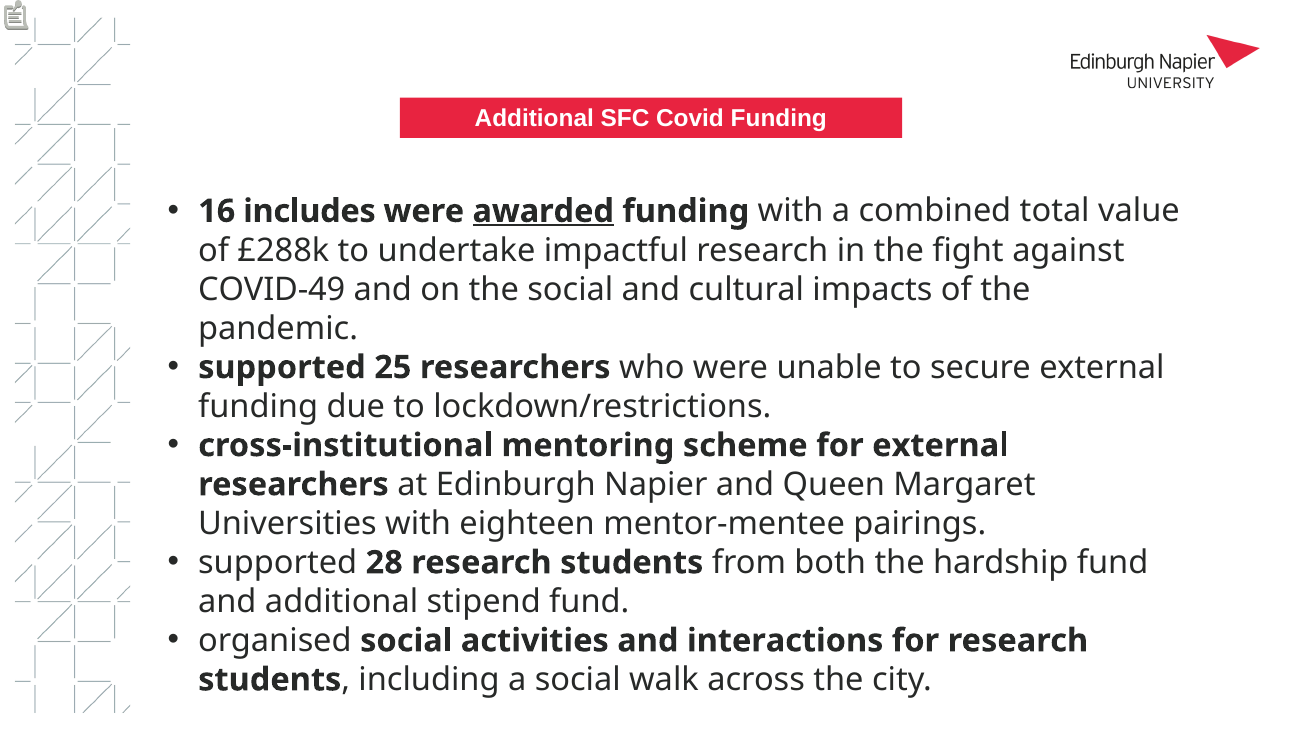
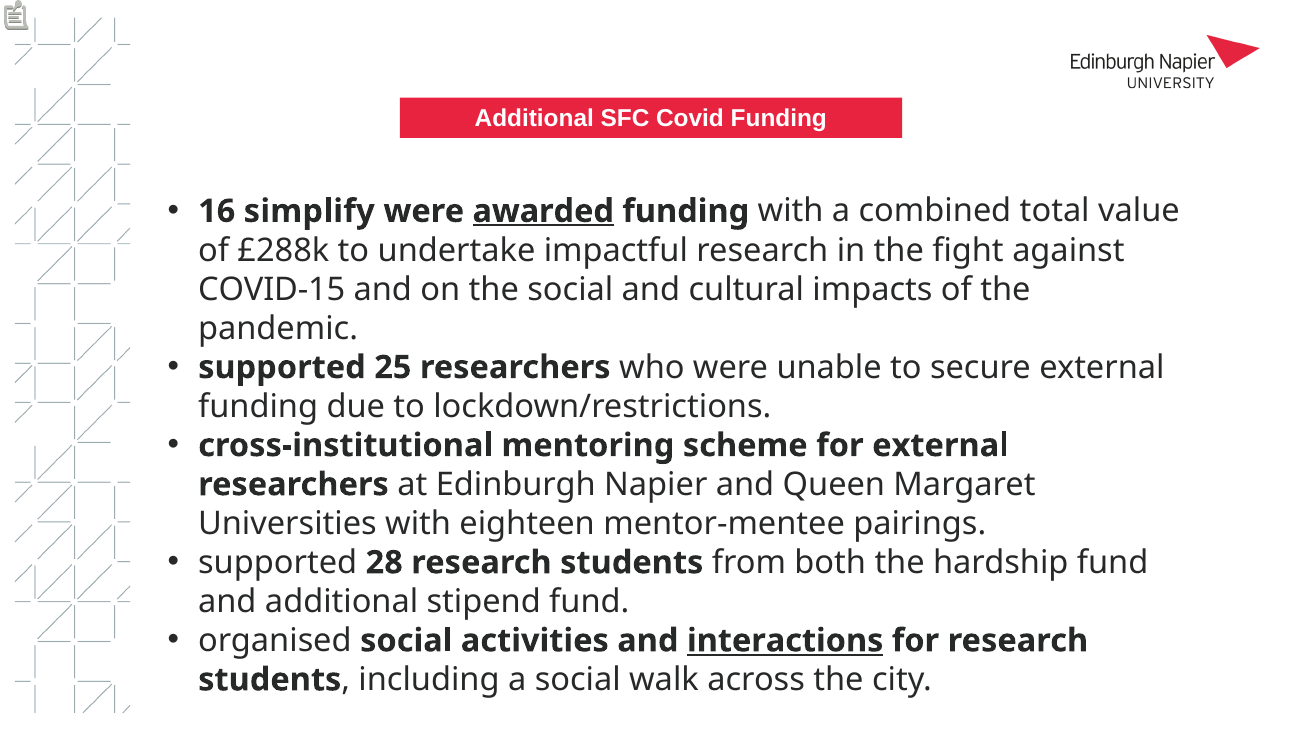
includes: includes -> simplify
COVID-49: COVID-49 -> COVID-15
interactions underline: none -> present
